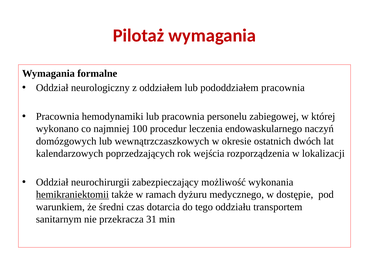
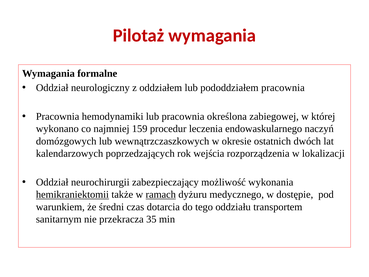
personelu: personelu -> określona
100: 100 -> 159
ramach underline: none -> present
31: 31 -> 35
